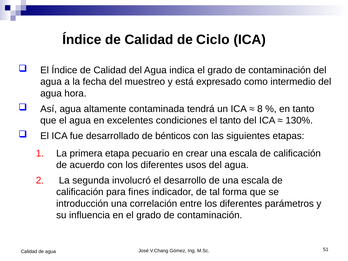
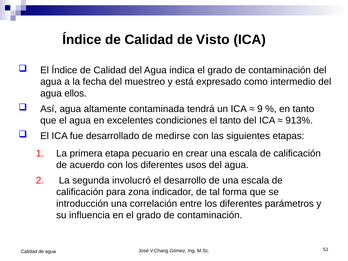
Ciclo: Ciclo -> Visto
hora: hora -> ellos
8: 8 -> 9
130%: 130% -> 913%
bénticos: bénticos -> medirse
fines: fines -> zona
